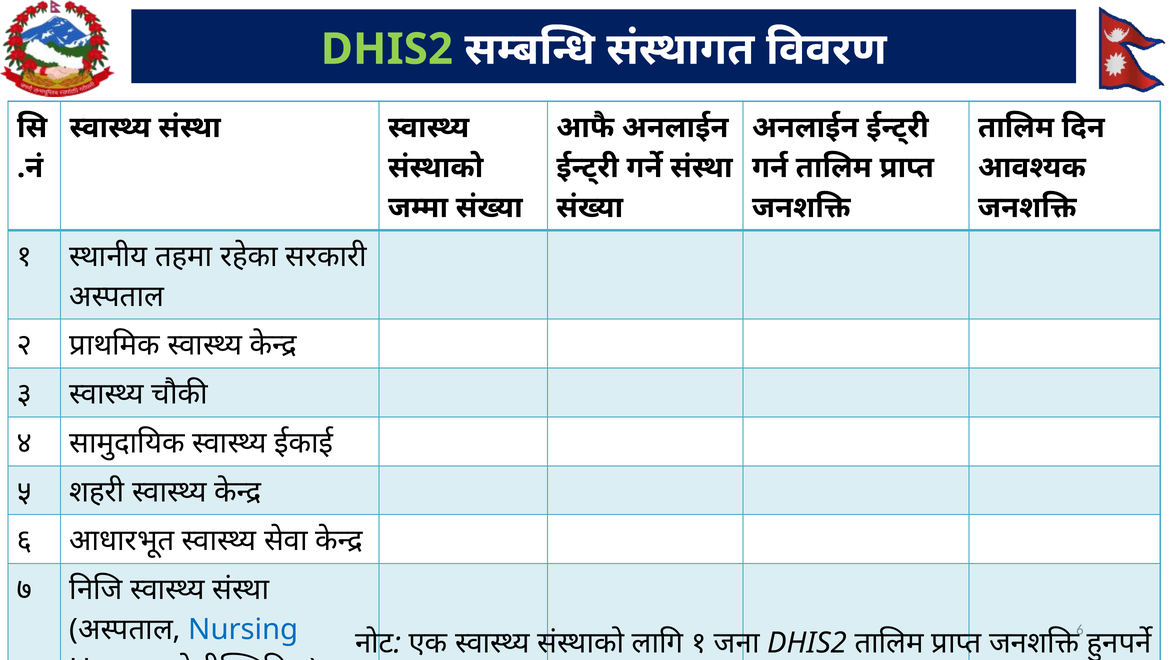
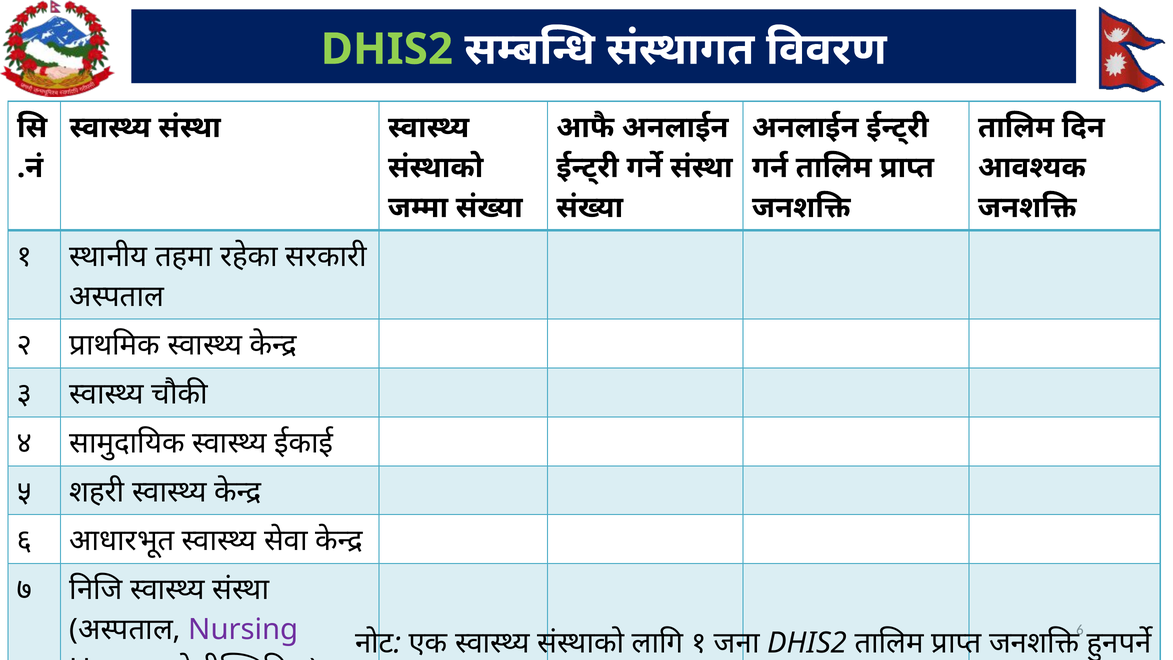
Nursing colour: blue -> purple
